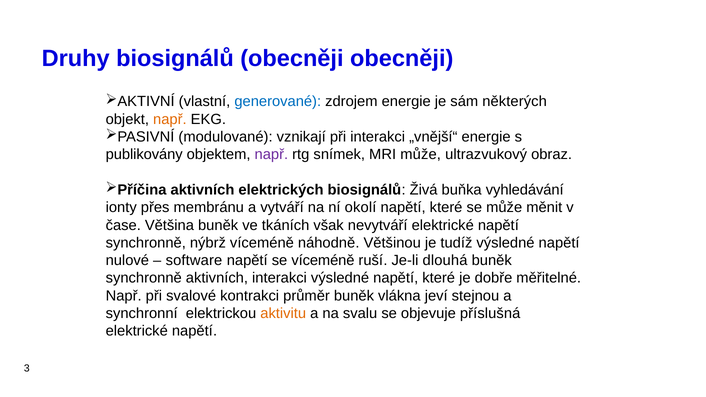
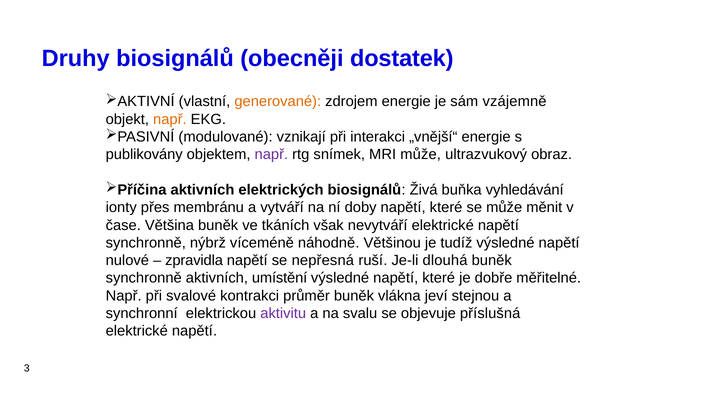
obecněji obecněji: obecněji -> dostatek
generované colour: blue -> orange
některých: některých -> vzájemně
okolí: okolí -> doby
software: software -> zpravidla
se víceméně: víceméně -> nepřesná
aktivních interakci: interakci -> umístění
aktivitu colour: orange -> purple
